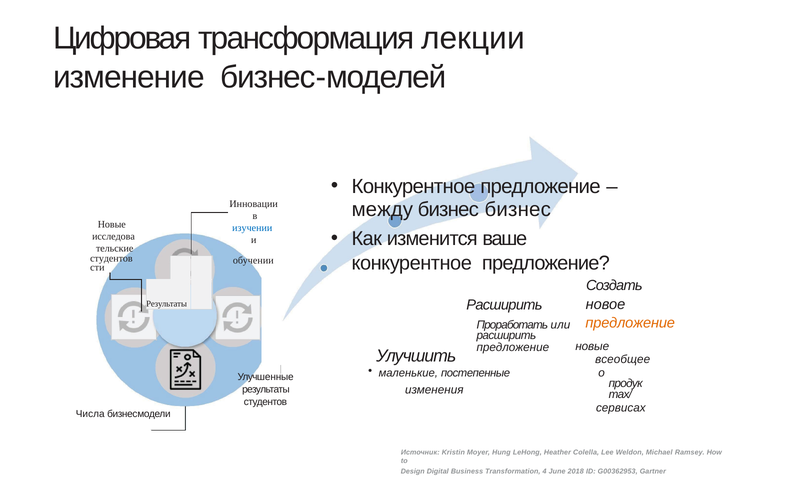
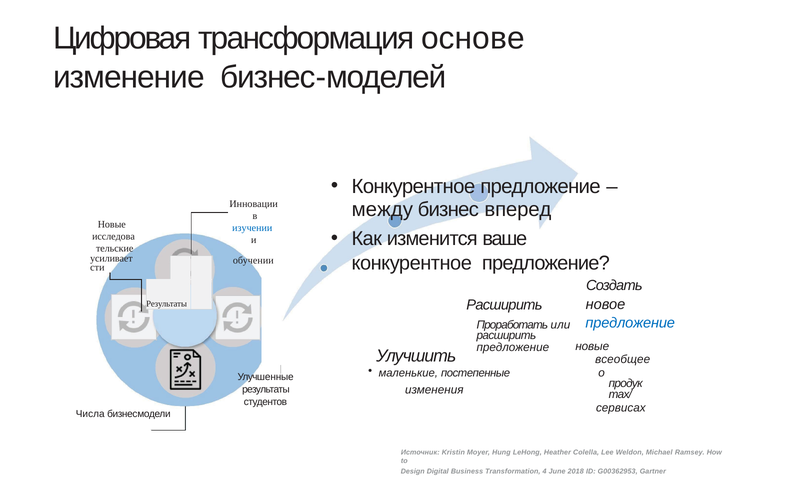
лекции: лекции -> основе
бизнес бизнес: бизнес -> вперед
студентов at (111, 258): студентов -> усиливает
предложение at (630, 323) colour: orange -> blue
